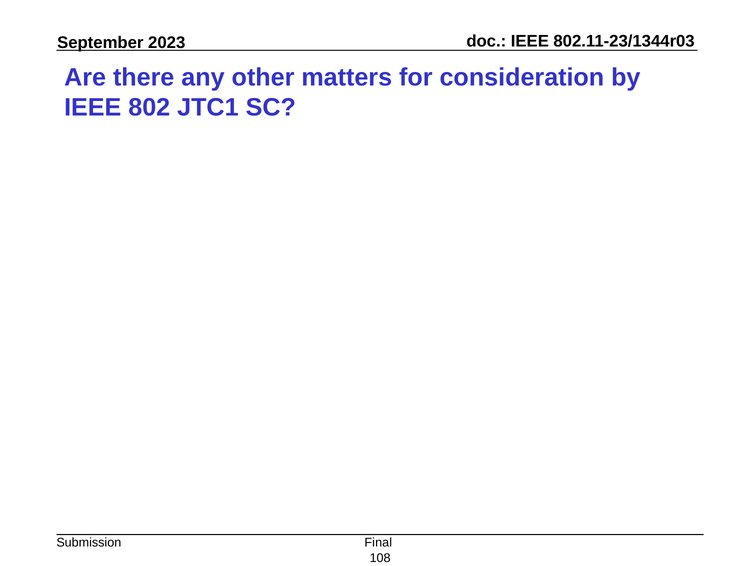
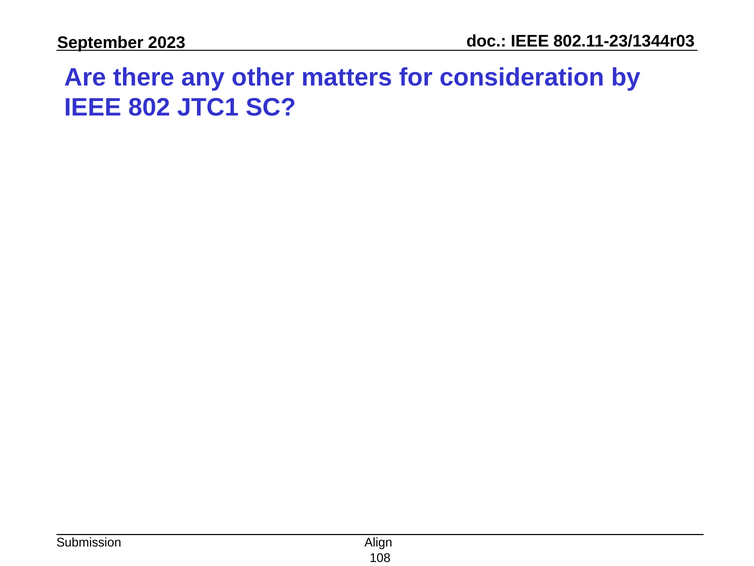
Final: Final -> Align
